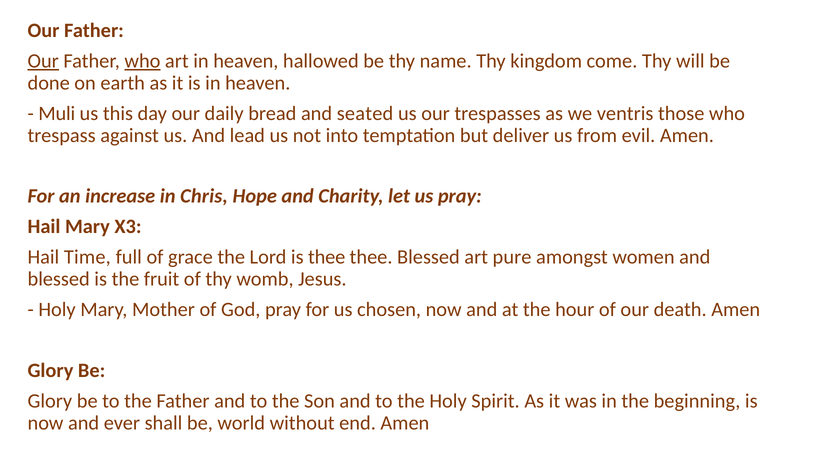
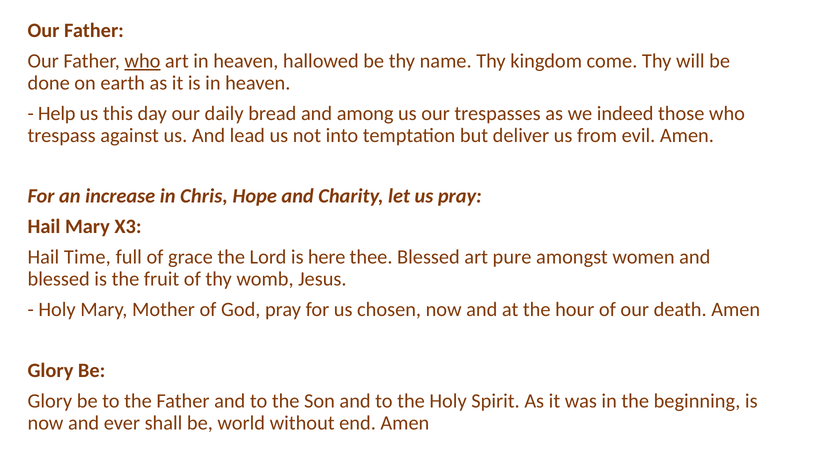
Our at (43, 61) underline: present -> none
Muli: Muli -> Help
seated: seated -> among
ventris: ventris -> indeed
is thee: thee -> here
